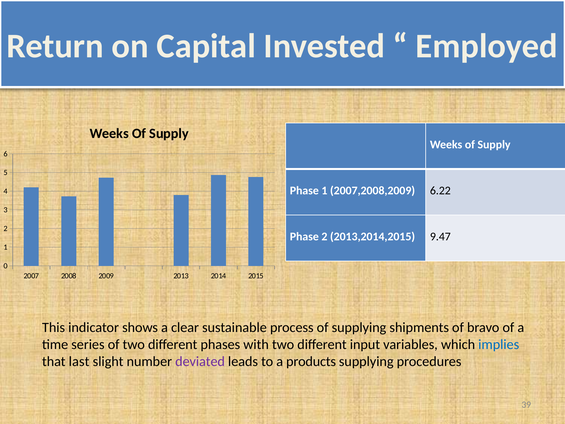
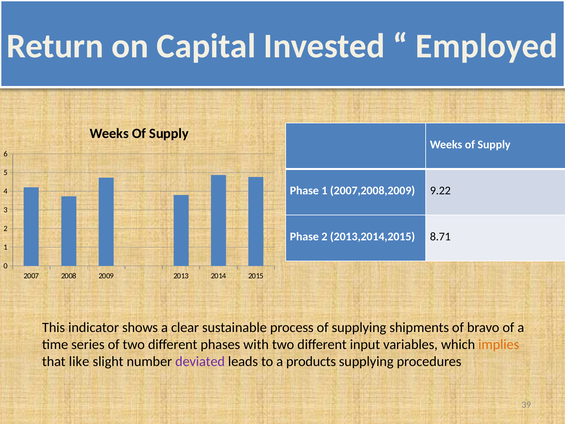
6.22: 6.22 -> 9.22
9.47: 9.47 -> 8.71
implies colour: blue -> orange
last: last -> like
